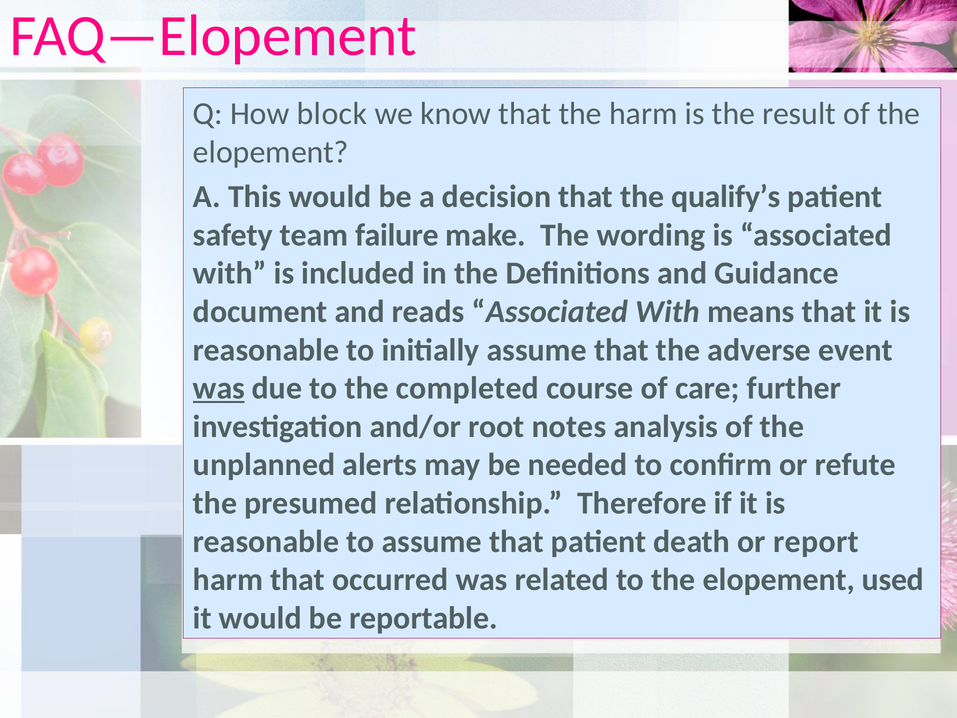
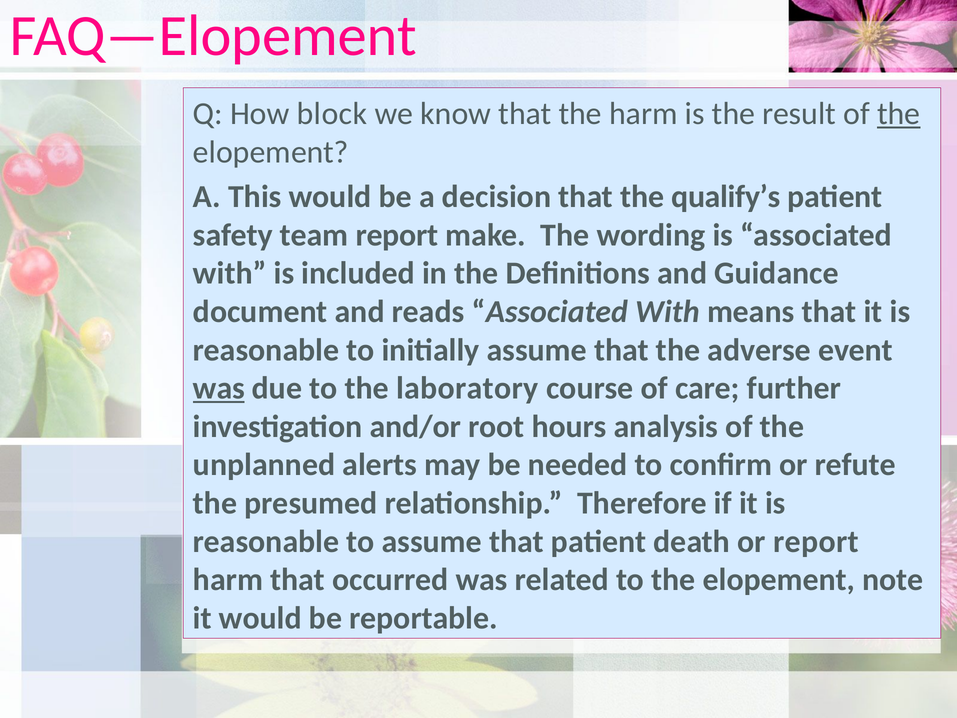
the at (899, 114) underline: none -> present
team failure: failure -> report
completed: completed -> laboratory
notes: notes -> hours
used: used -> note
